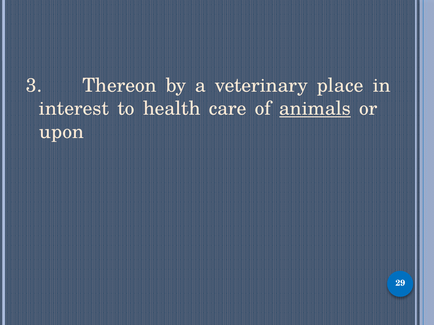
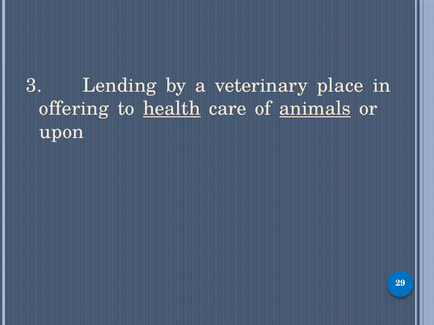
Thereon: Thereon -> Lending
interest: interest -> offering
health underline: none -> present
